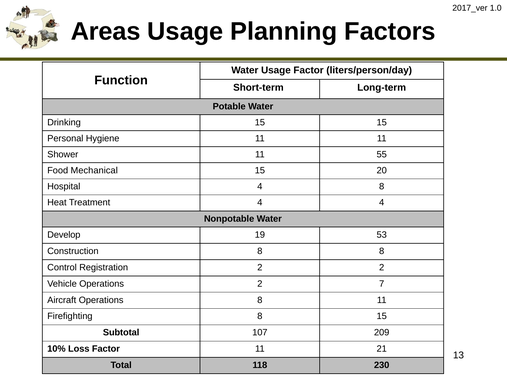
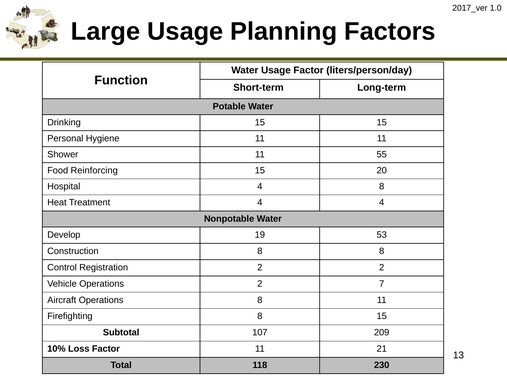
Areas: Areas -> Large
Mechanical: Mechanical -> Reinforcing
